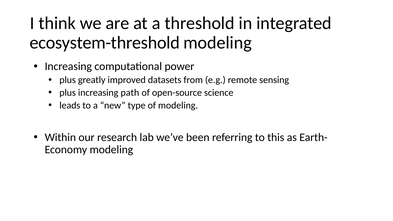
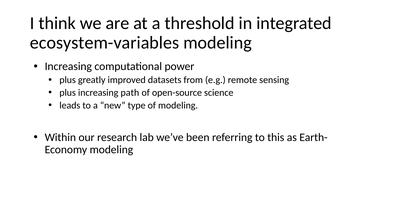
ecosystem-threshold: ecosystem-threshold -> ecosystem-variables
